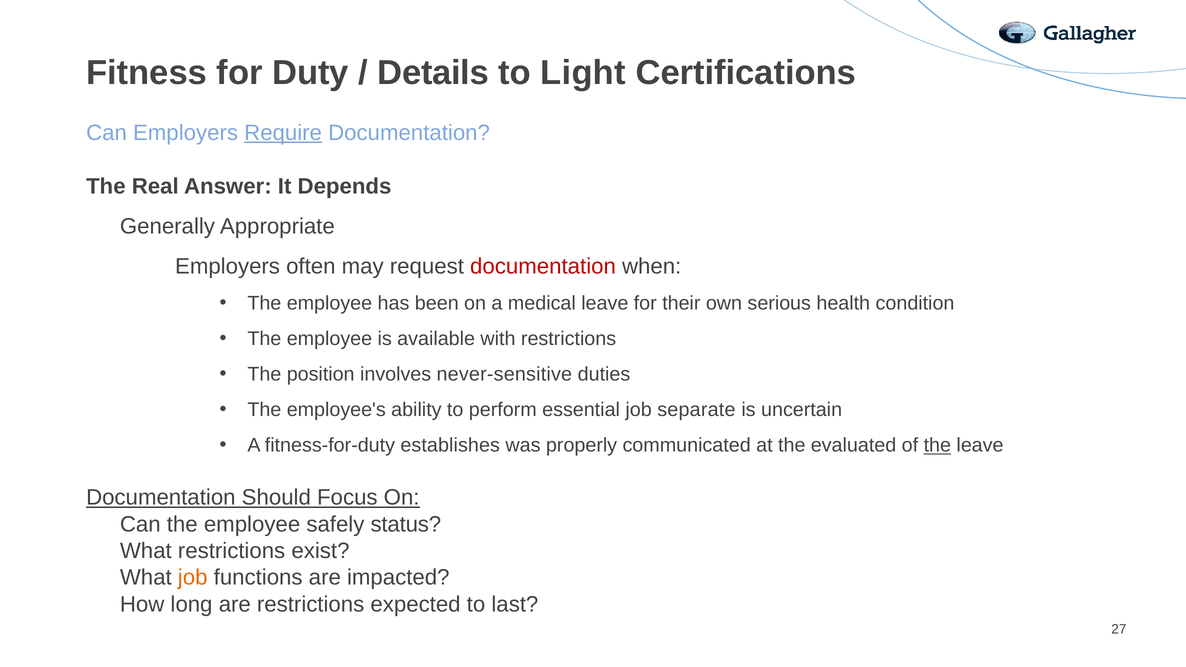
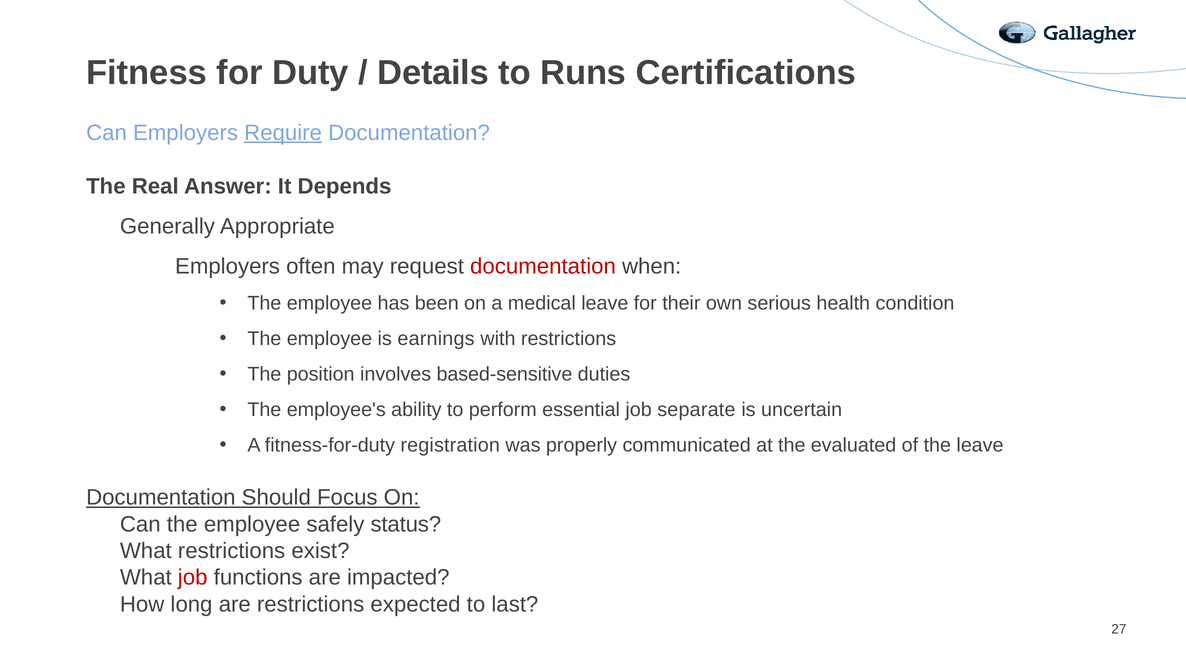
Light: Light -> Runs
available: available -> earnings
never-sensitive: never-sensitive -> based-sensitive
establishes: establishes -> registration
the at (937, 446) underline: present -> none
job at (193, 578) colour: orange -> red
